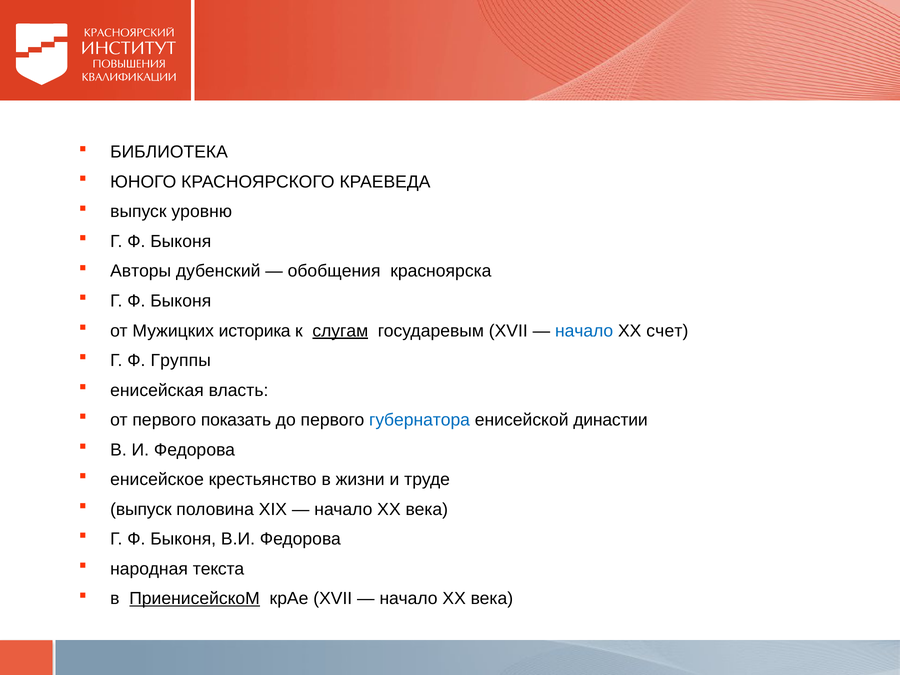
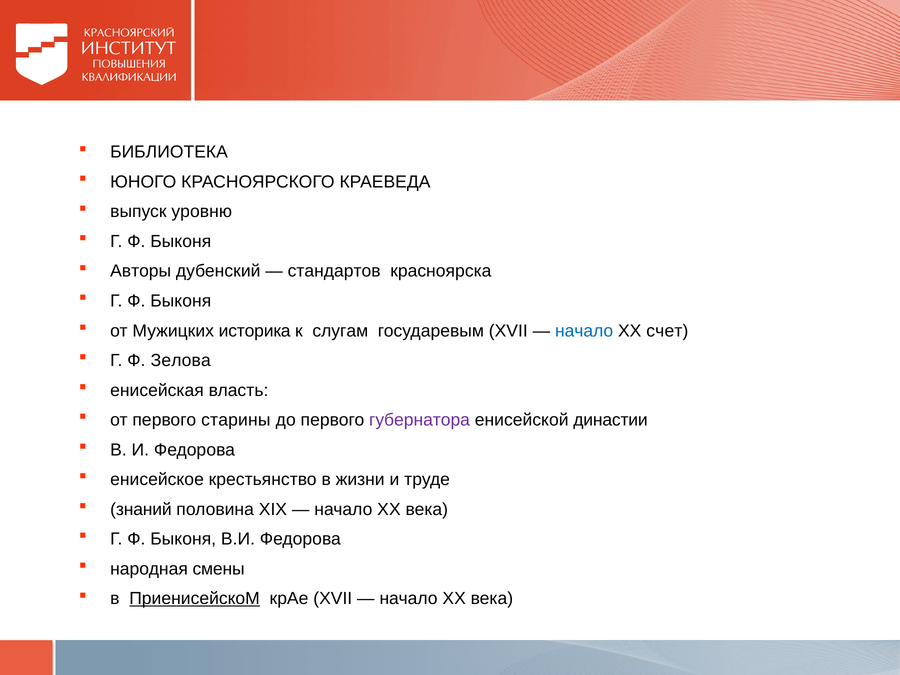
обобщения: обобщения -> стандартов
слугам underline: present -> none
Группы: Группы -> Зелова
показать: показать -> старины
губернатора colour: blue -> purple
выпуск at (141, 509): выпуск -> знаний
текста: текста -> смены
